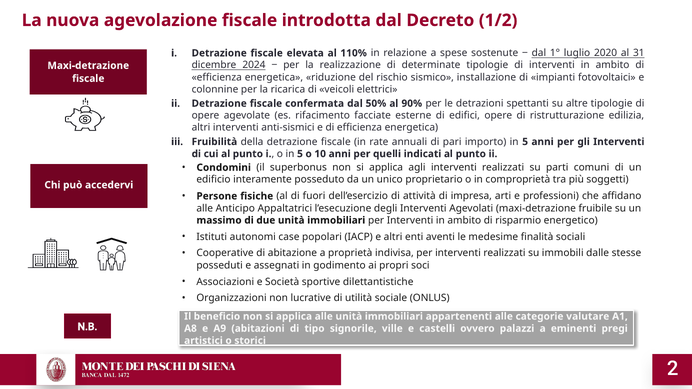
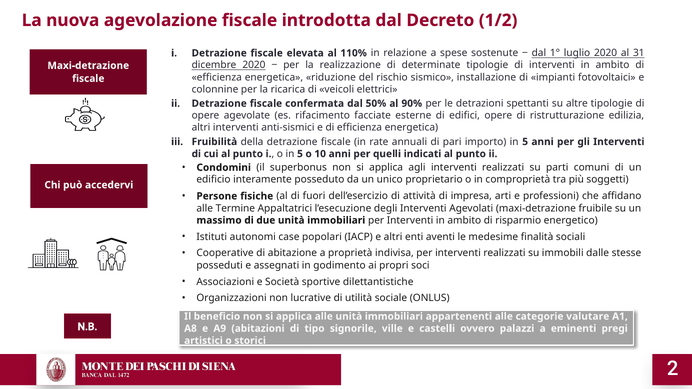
dicembre 2024: 2024 -> 2020
Anticipo: Anticipo -> Termine
